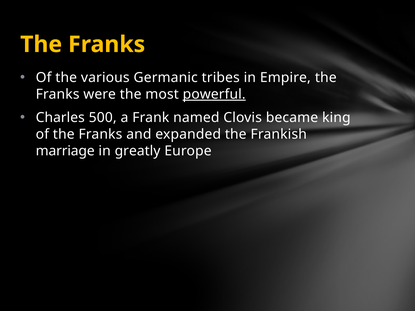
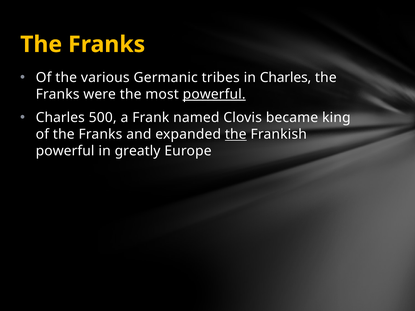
in Empire: Empire -> Charles
the at (236, 134) underline: none -> present
marriage at (65, 151): marriage -> powerful
